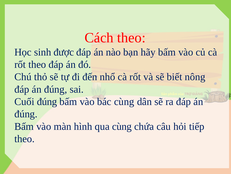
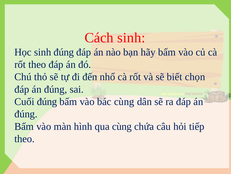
Cách theo: theo -> sinh
sinh được: được -> đúng
nông: nông -> chọn
